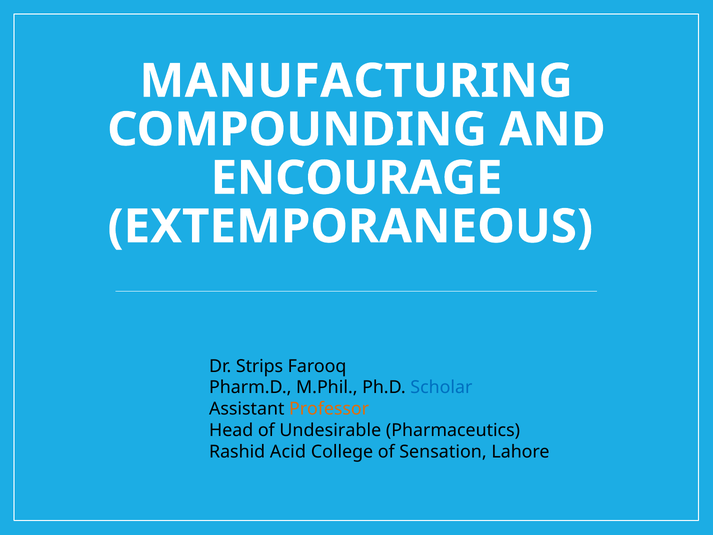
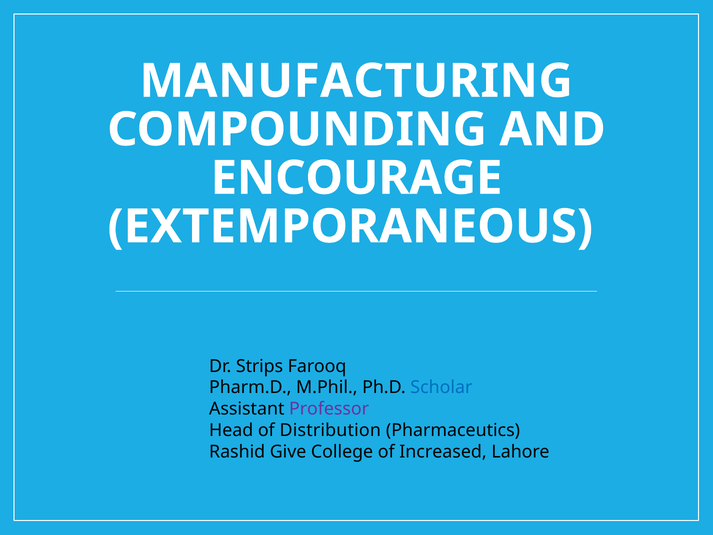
Professor colour: orange -> purple
Undesirable: Undesirable -> Distribution
Acid: Acid -> Give
Sensation: Sensation -> Increased
